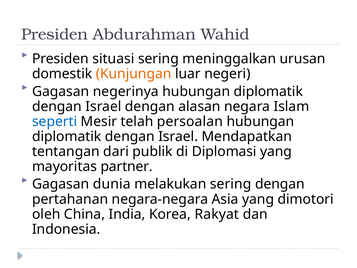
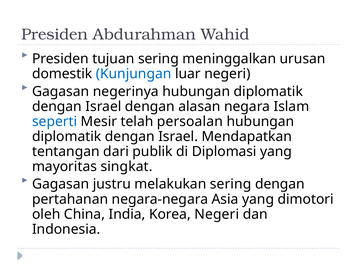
situasi: situasi -> tujuan
Kunjungan colour: orange -> blue
partner: partner -> singkat
dunia: dunia -> justru
Korea Rakyat: Rakyat -> Negeri
